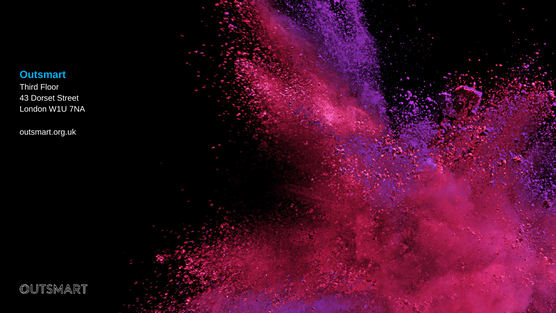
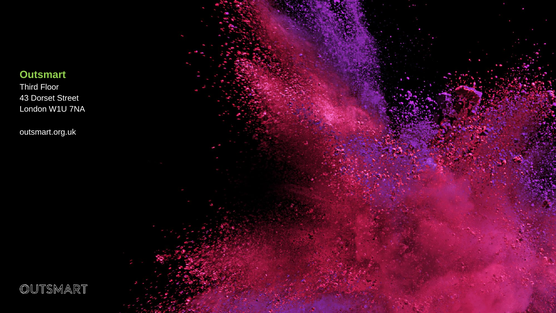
Outsmart colour: light blue -> light green
